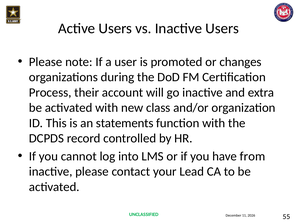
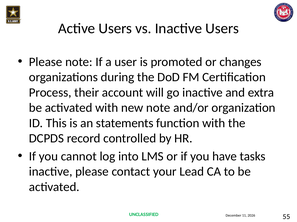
new class: class -> note
from: from -> tasks
